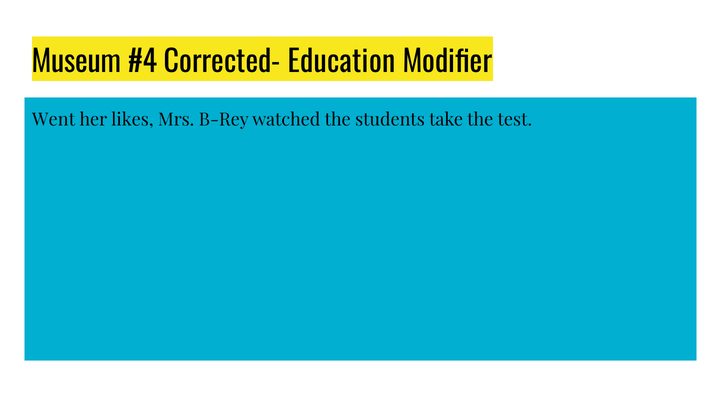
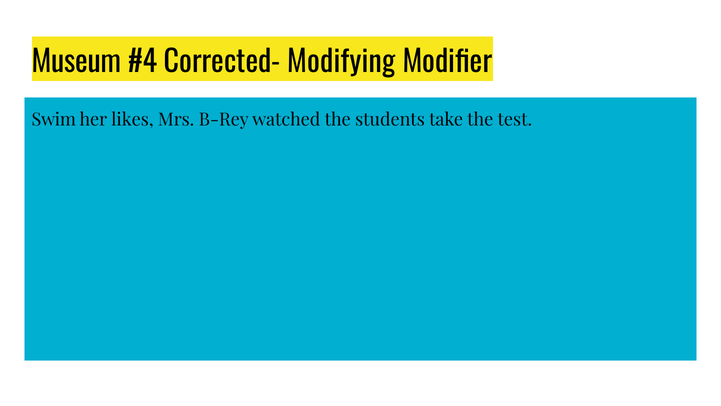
Education: Education -> Modifying
Went: Went -> Swim
